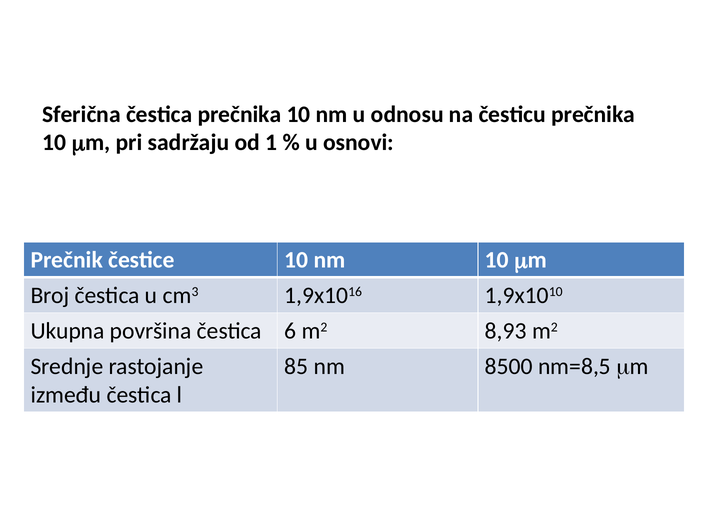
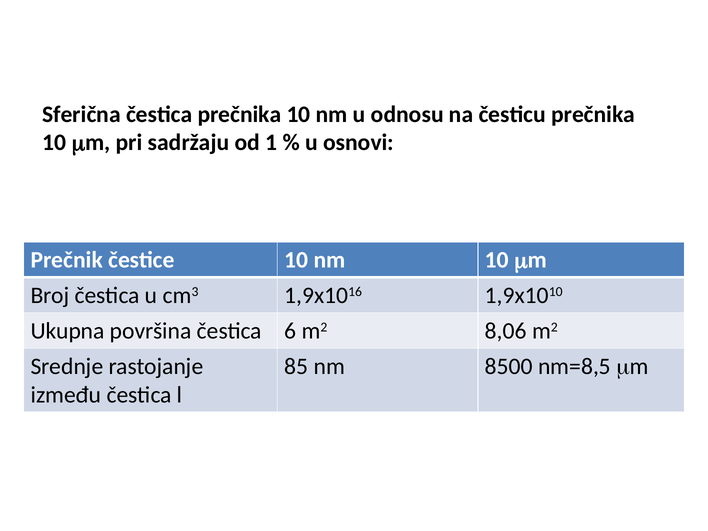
8,93: 8,93 -> 8,06
